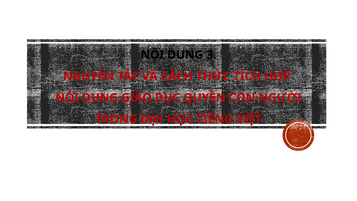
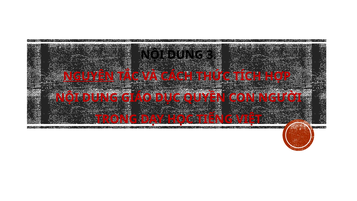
NGUYÊN underline: none -> present
